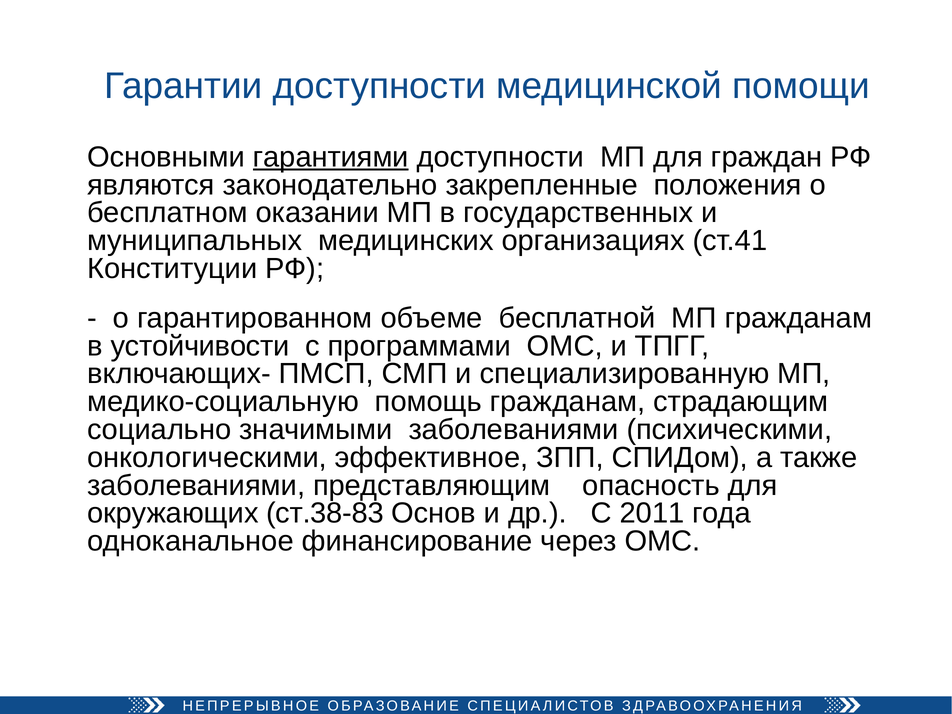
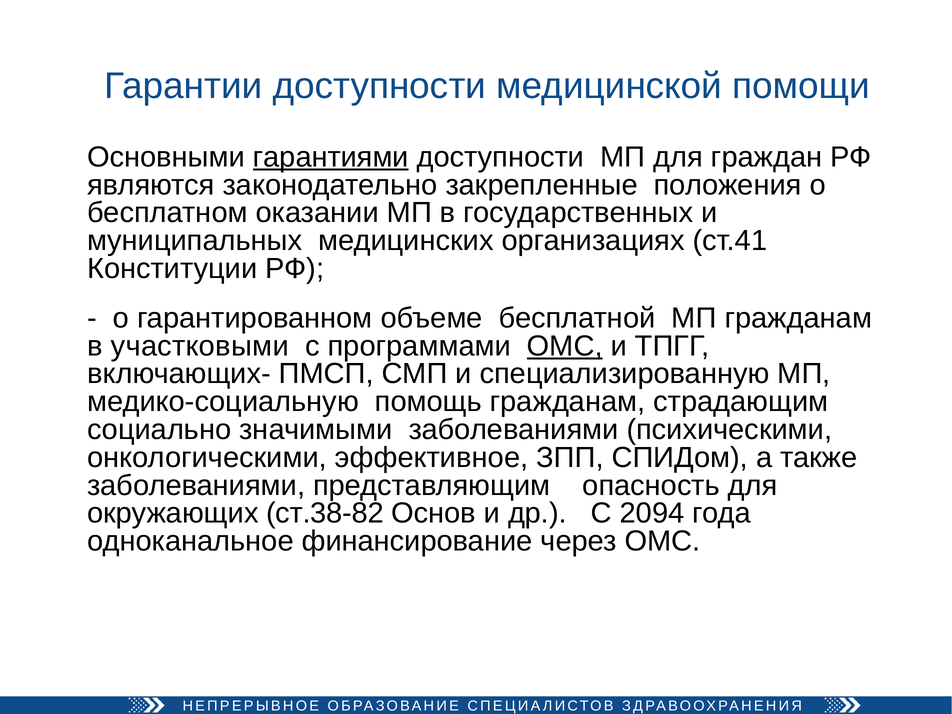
устойчивости: устойчивости -> участковыми
ОМС at (565, 346) underline: none -> present
ст.38-83: ст.38-83 -> ст.38-82
2011: 2011 -> 2094
